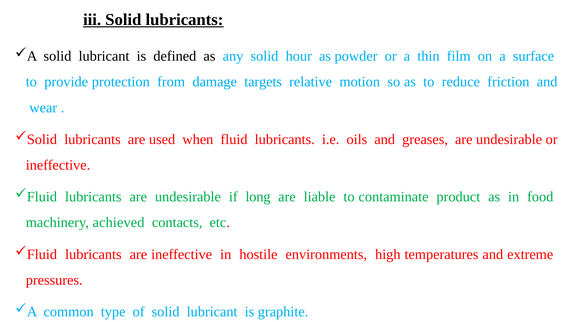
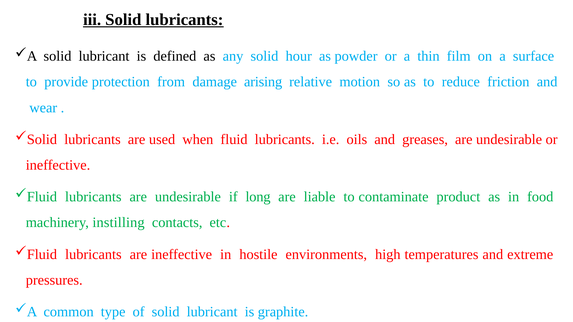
targets: targets -> arising
achieved: achieved -> instilling
